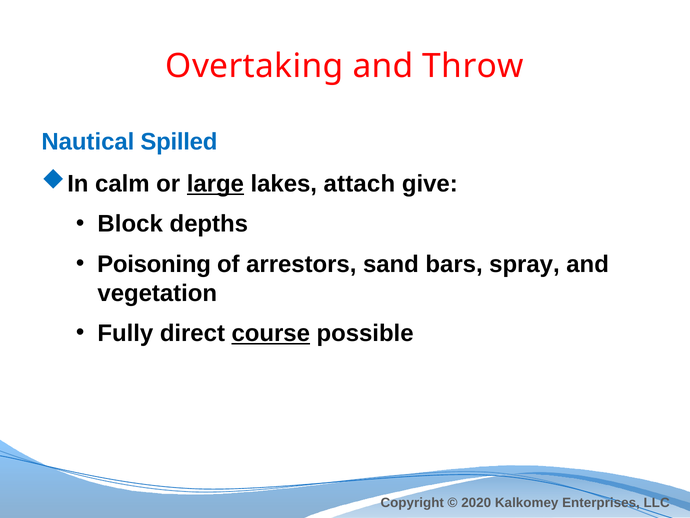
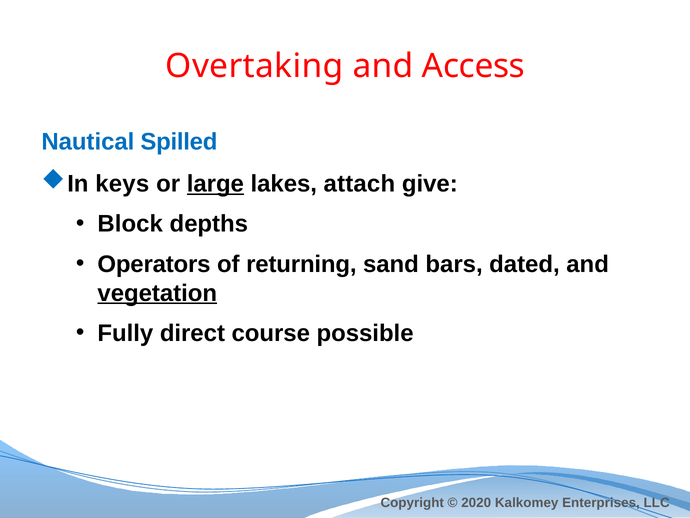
Throw: Throw -> Access
calm: calm -> keys
Poisoning: Poisoning -> Operators
arrestors: arrestors -> returning
spray: spray -> dated
vegetation underline: none -> present
course underline: present -> none
